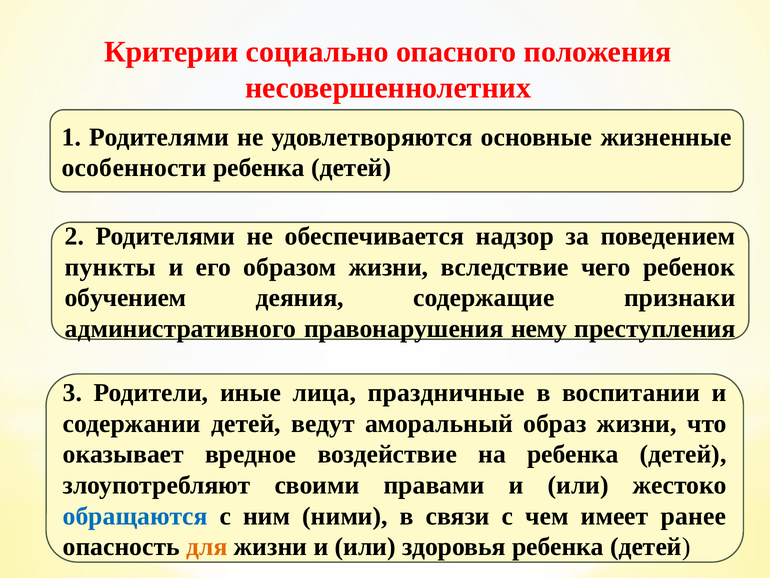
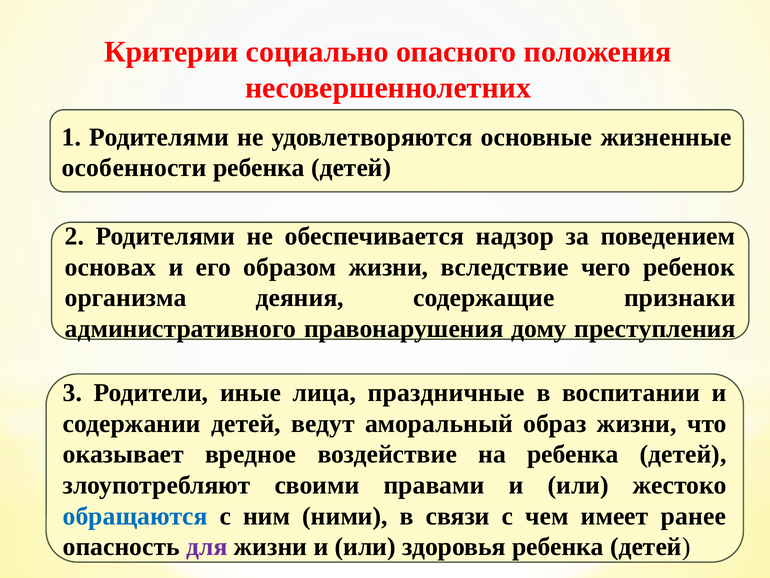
пункты: пункты -> основах
обучением: обучением -> организма
нему: нему -> дому
для colour: orange -> purple
